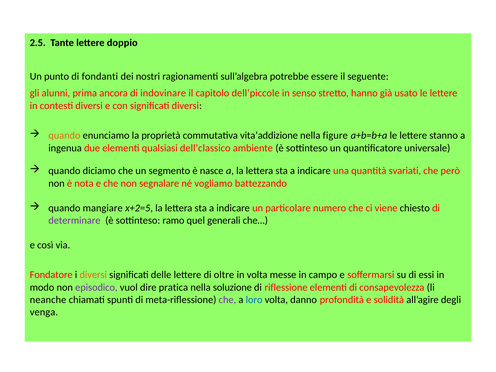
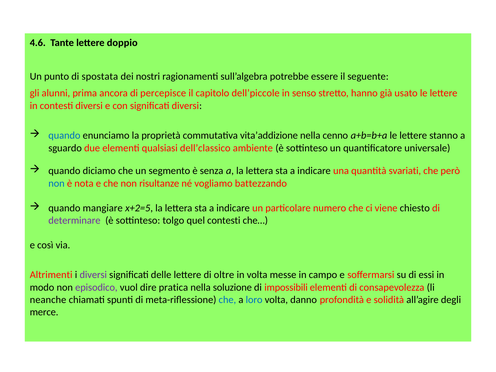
2.5: 2.5 -> 4.6
fondanti: fondanti -> spostata
indovinare: indovinare -> percepisce
quando at (64, 136) colour: orange -> blue
figure: figure -> cenno
ingenua: ingenua -> sguardo
nasce: nasce -> senza
non at (57, 183) colour: black -> blue
segnalare: segnalare -> risultanze
ramo: ramo -> tolgo
quel generali: generali -> contesti
Fondatore: Fondatore -> Altrimenti
diversi at (93, 275) colour: orange -> purple
riflessione: riflessione -> impossibili
che at (227, 300) colour: purple -> blue
venga: venga -> merce
